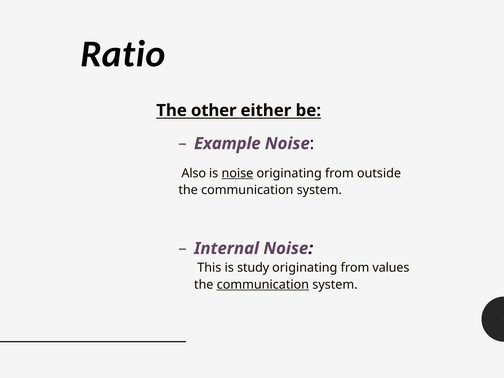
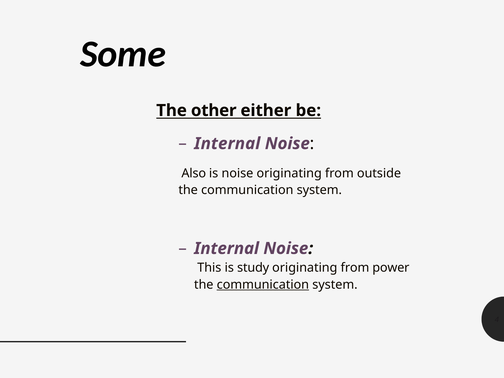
Ratio: Ratio -> Some
Example at (227, 144): Example -> Internal
noise at (237, 173) underline: present -> none
values: values -> power
